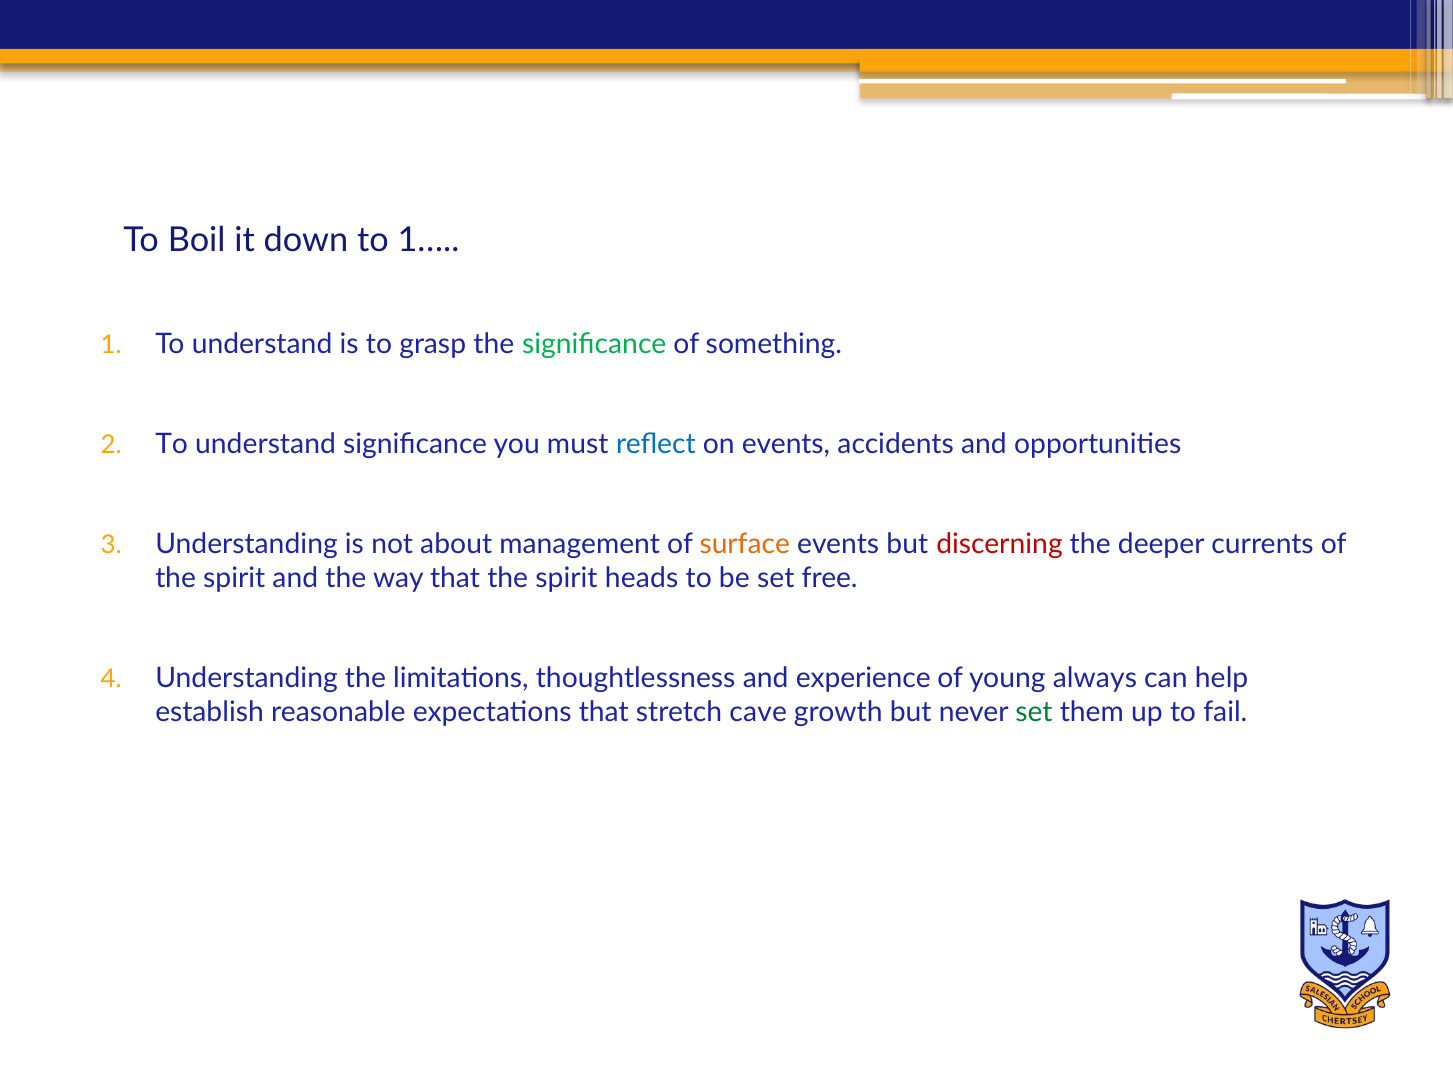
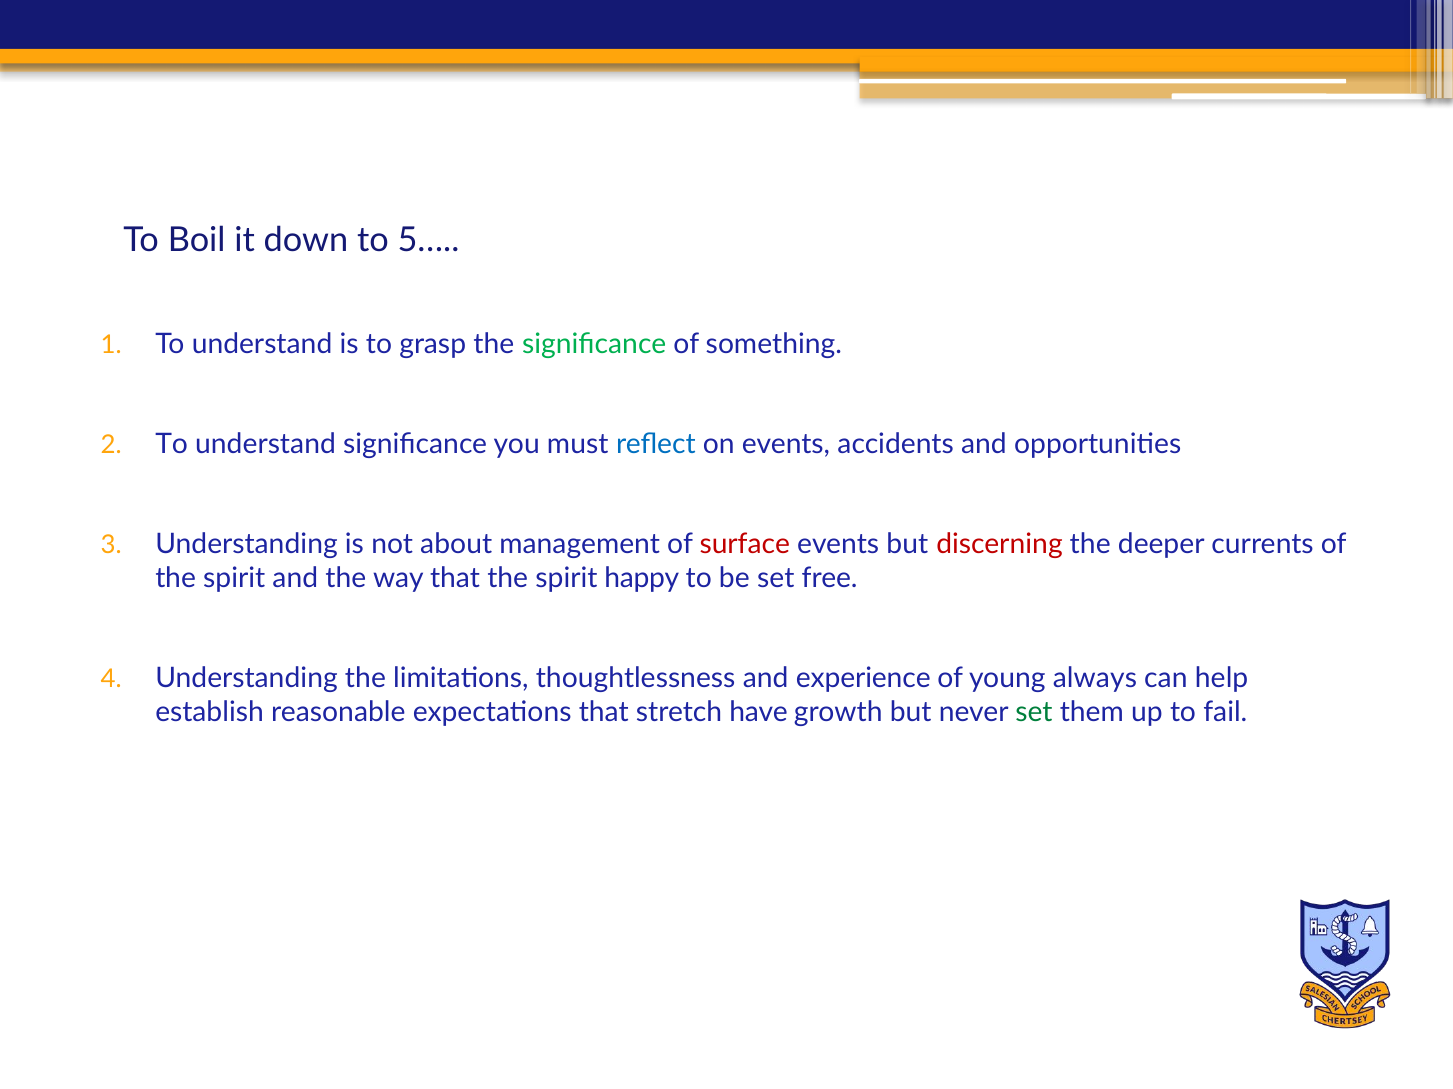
1…: 1… -> 5…
surface colour: orange -> red
heads: heads -> happy
cave: cave -> have
